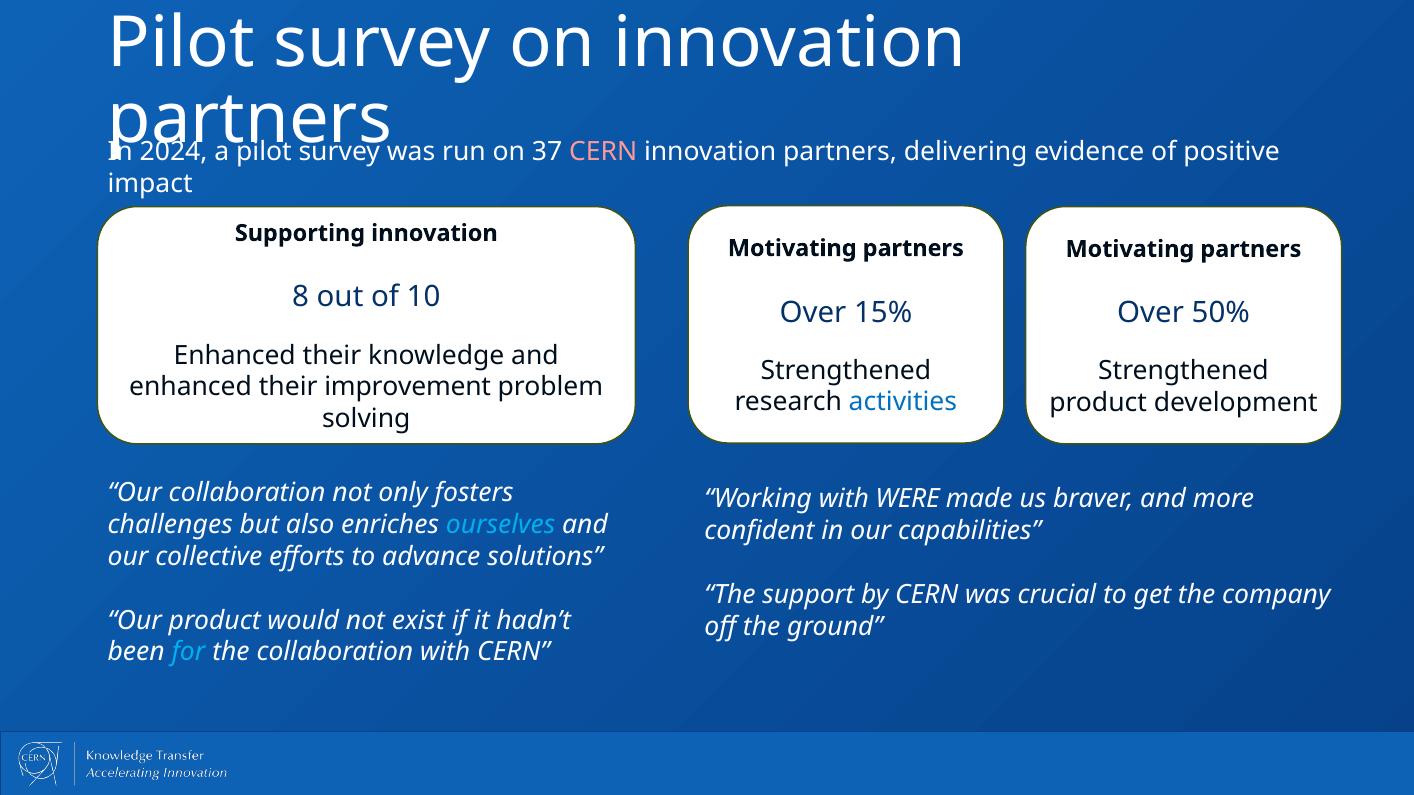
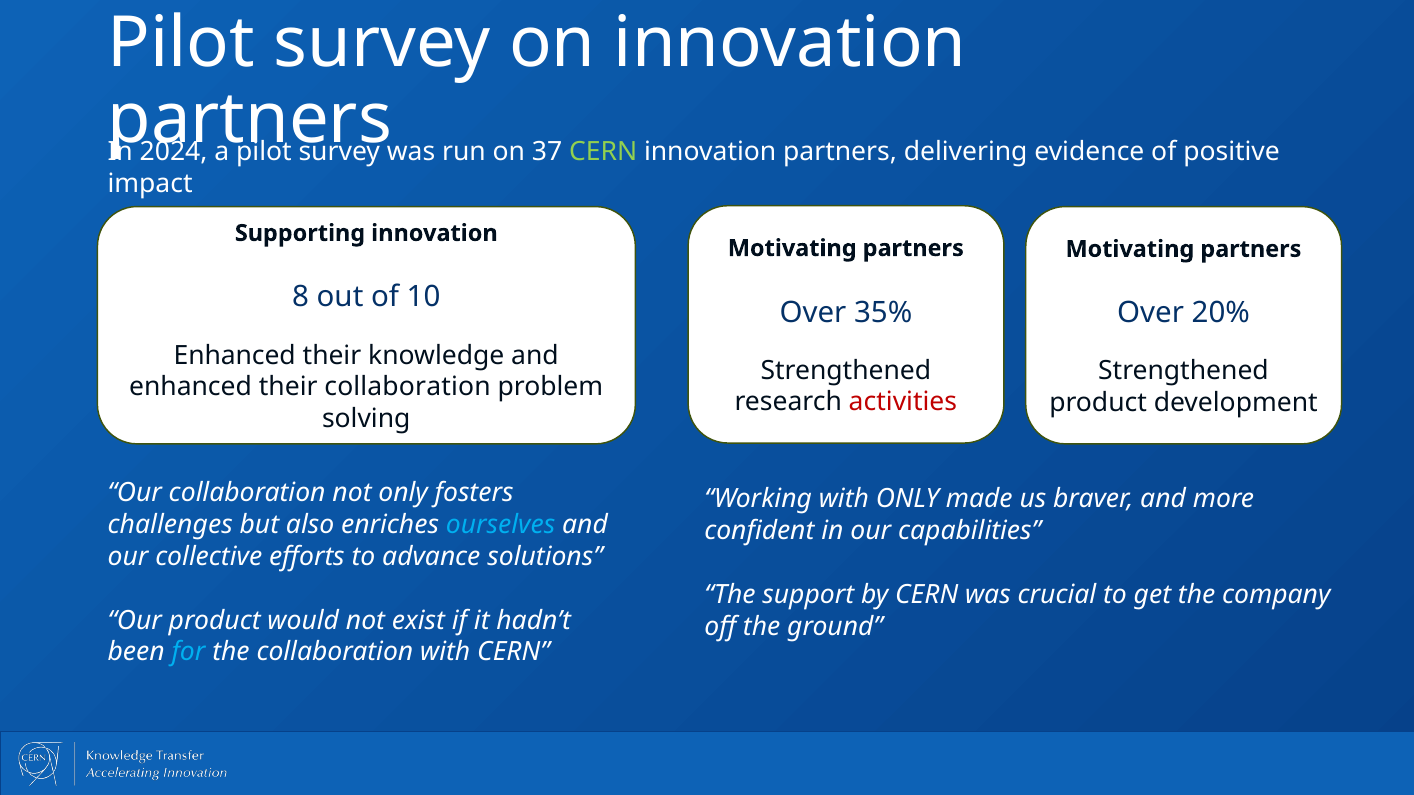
CERN at (603, 152) colour: pink -> light green
15%: 15% -> 35%
50%: 50% -> 20%
their improvement: improvement -> collaboration
activities colour: blue -> red
with WERE: WERE -> ONLY
